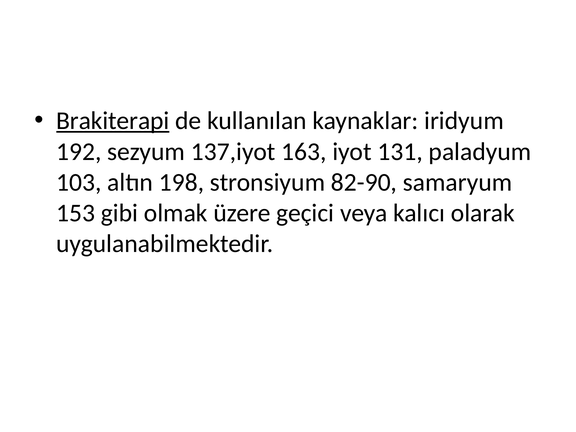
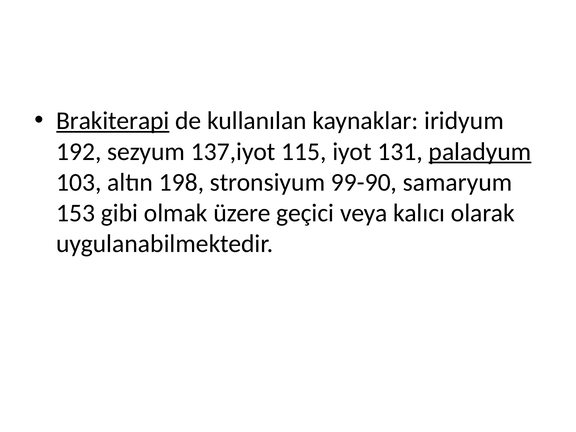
163: 163 -> 115
paladyum underline: none -> present
82-90: 82-90 -> 99-90
